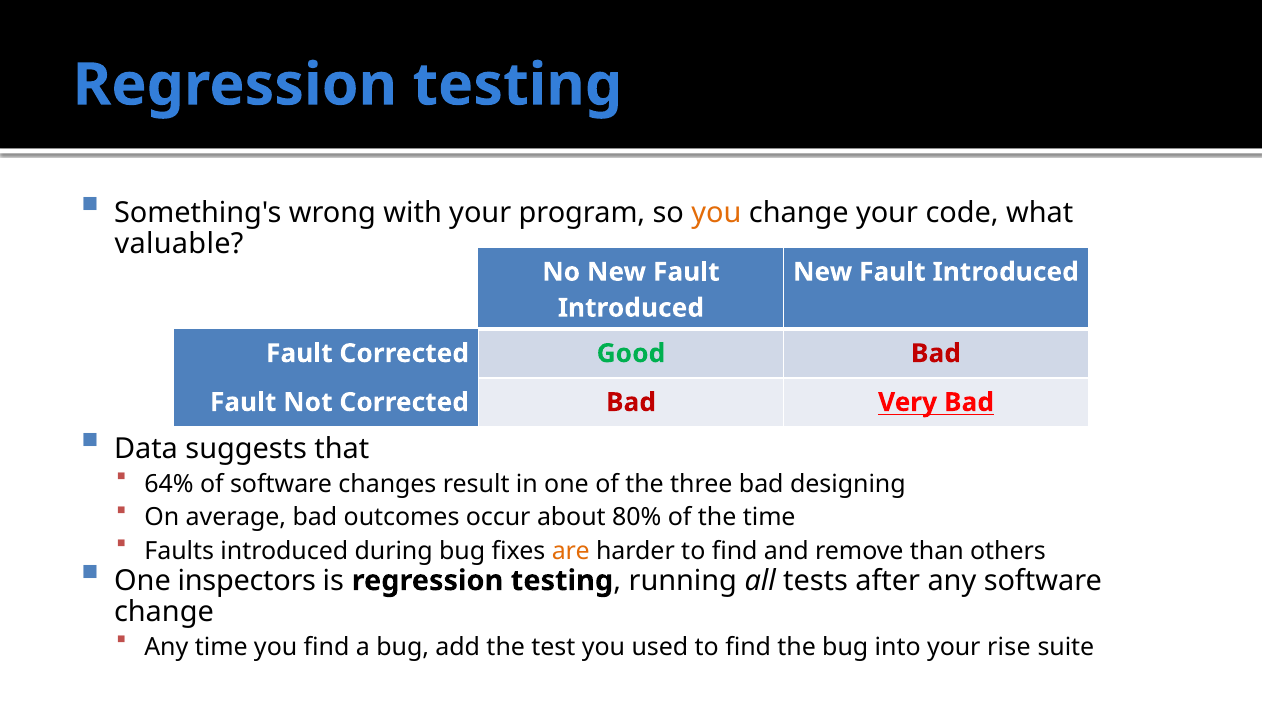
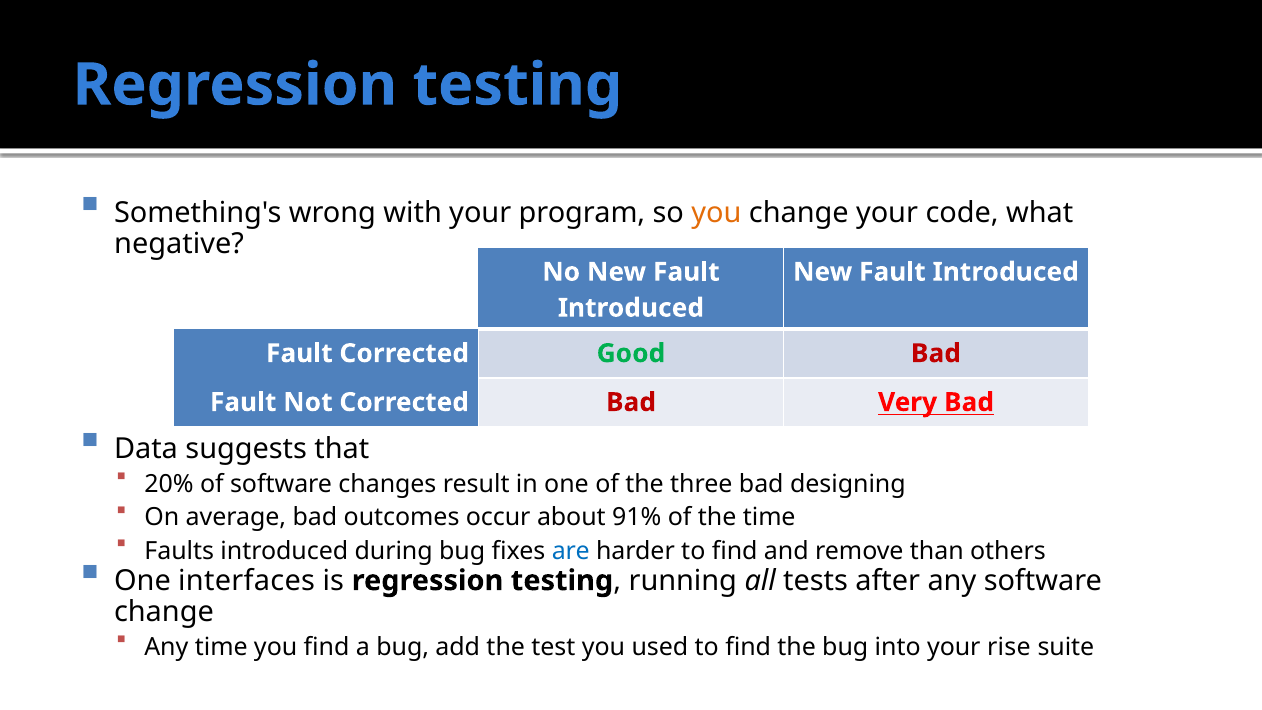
valuable: valuable -> negative
64%: 64% -> 20%
80%: 80% -> 91%
are colour: orange -> blue
inspectors: inspectors -> interfaces
